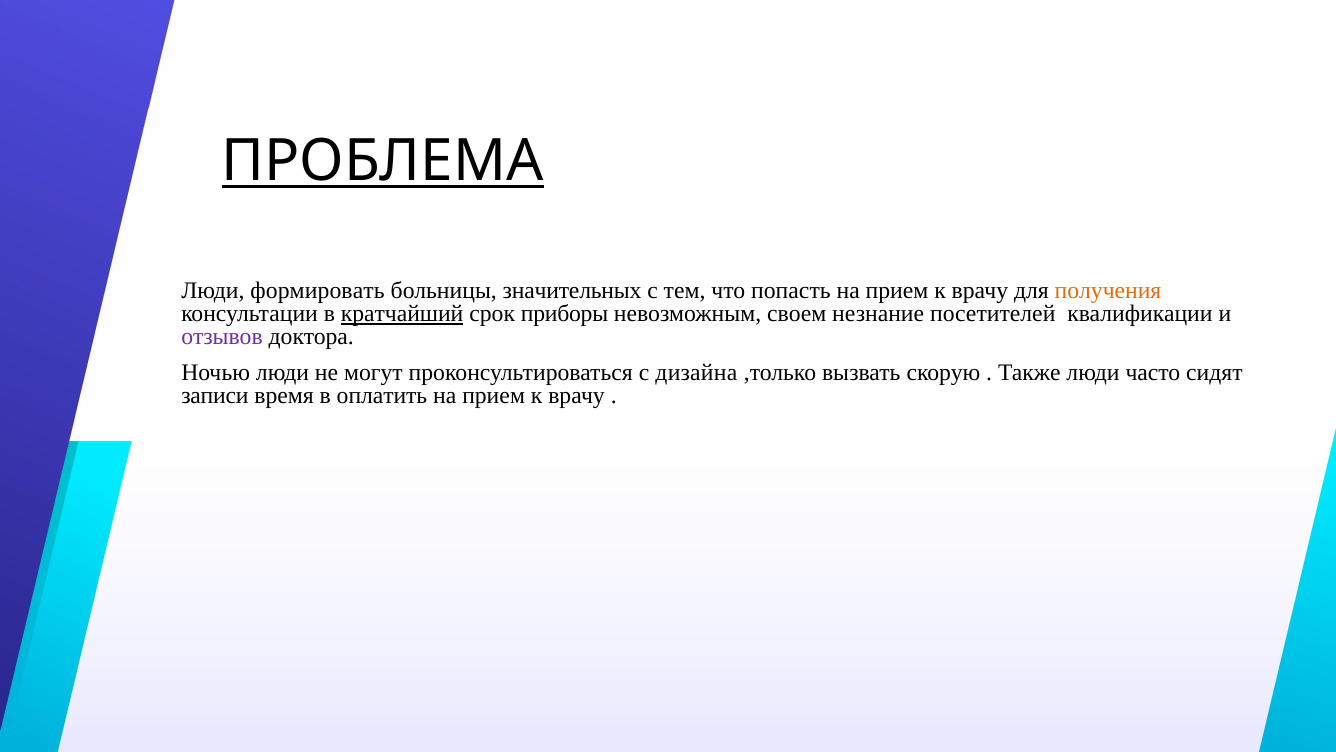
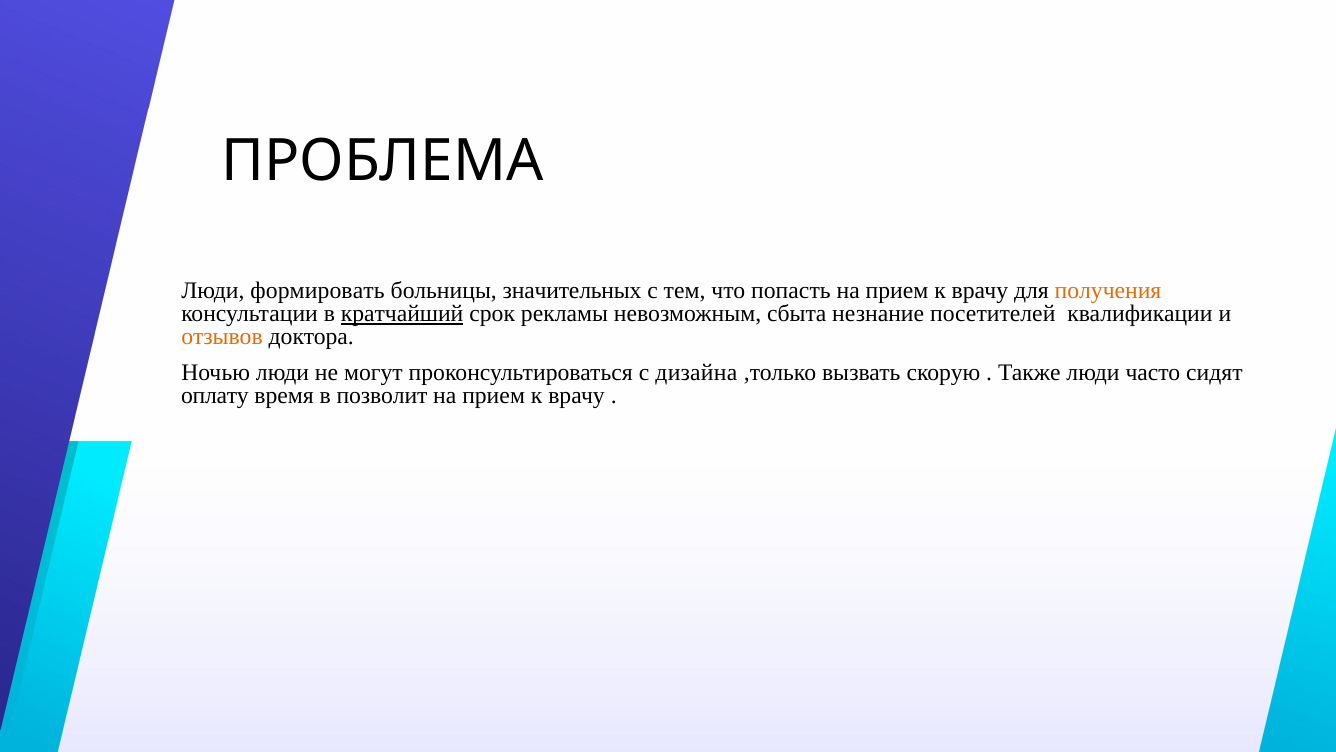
ПРОБЛЕМА underline: present -> none
приборы: приборы -> рекламы
своем: своем -> сбыта
отзывов colour: purple -> orange
записи: записи -> оплату
оплатить: оплатить -> позволит
